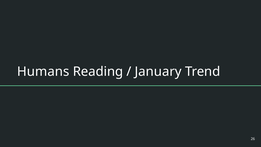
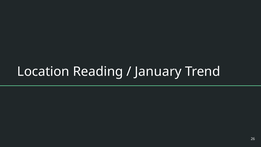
Humans: Humans -> Location
